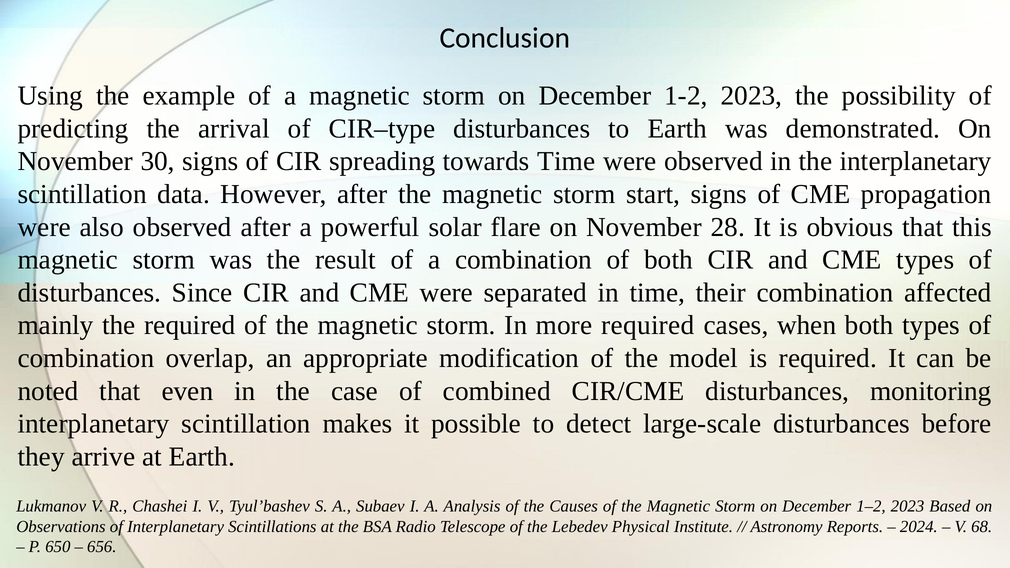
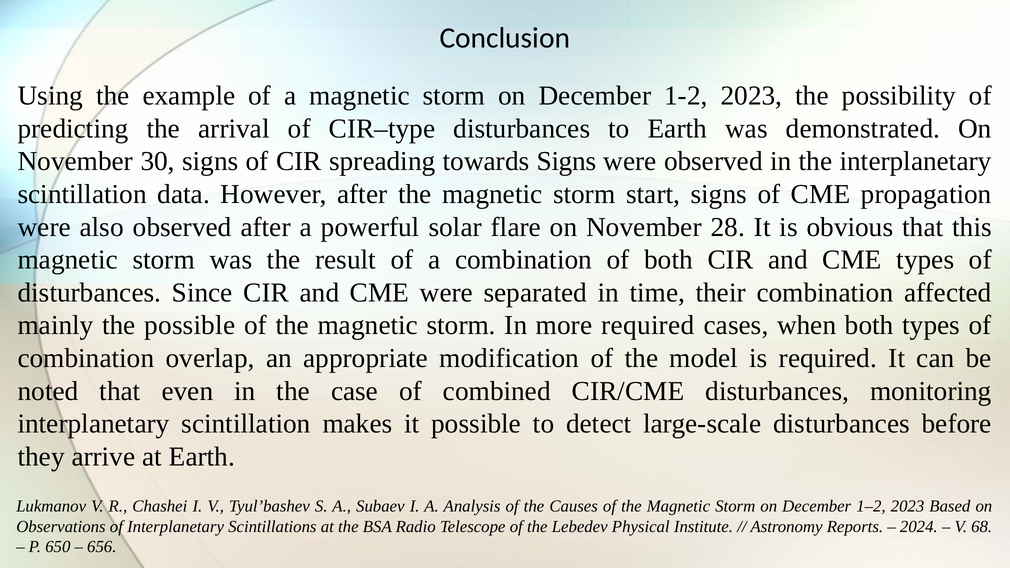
towards Time: Time -> Signs
the required: required -> possible
